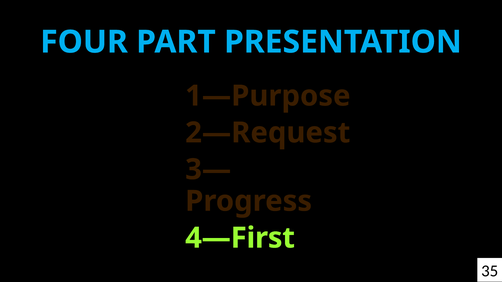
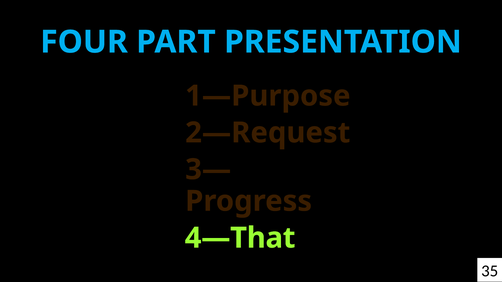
4—First: 4—First -> 4—That
